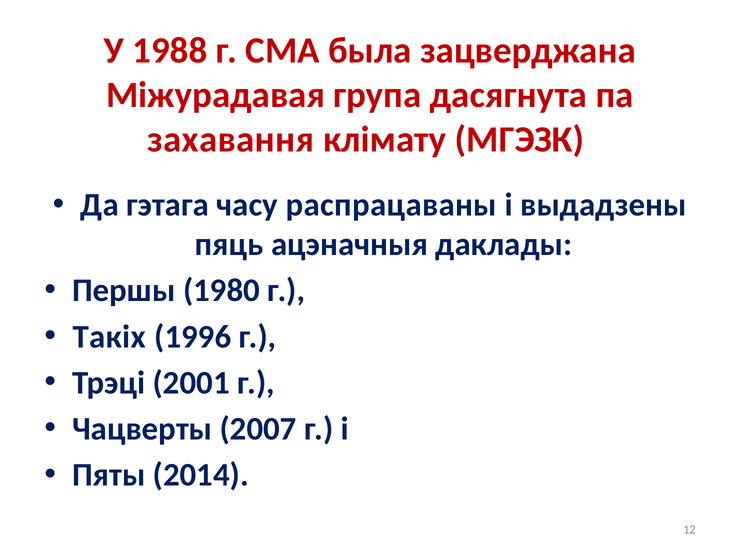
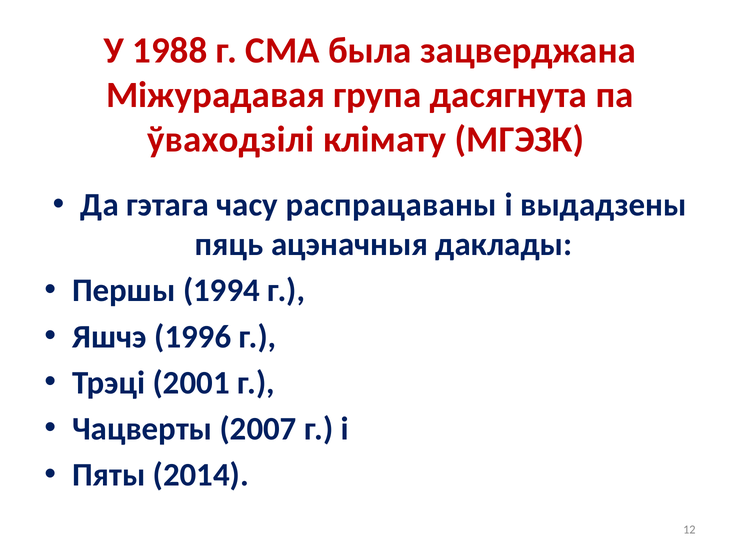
захавання: захавання -> ўваходзілі
1980: 1980 -> 1994
Такіх: Такіх -> Яшчэ
